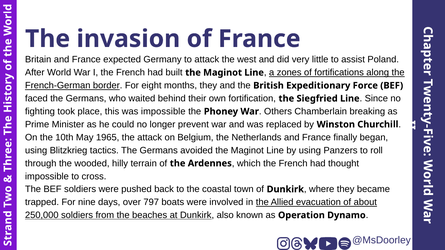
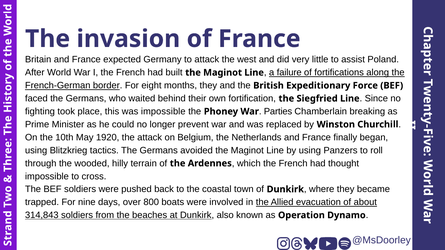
zones: zones -> failure
Others: Others -> Parties
1965: 1965 -> 1920
797: 797 -> 800
250,000: 250,000 -> 314,843
